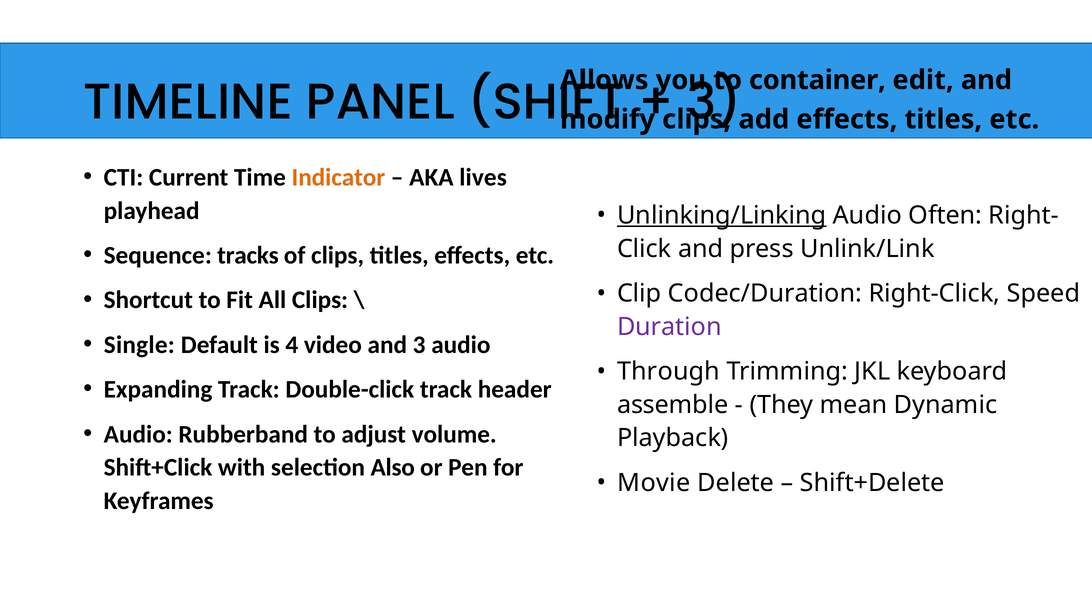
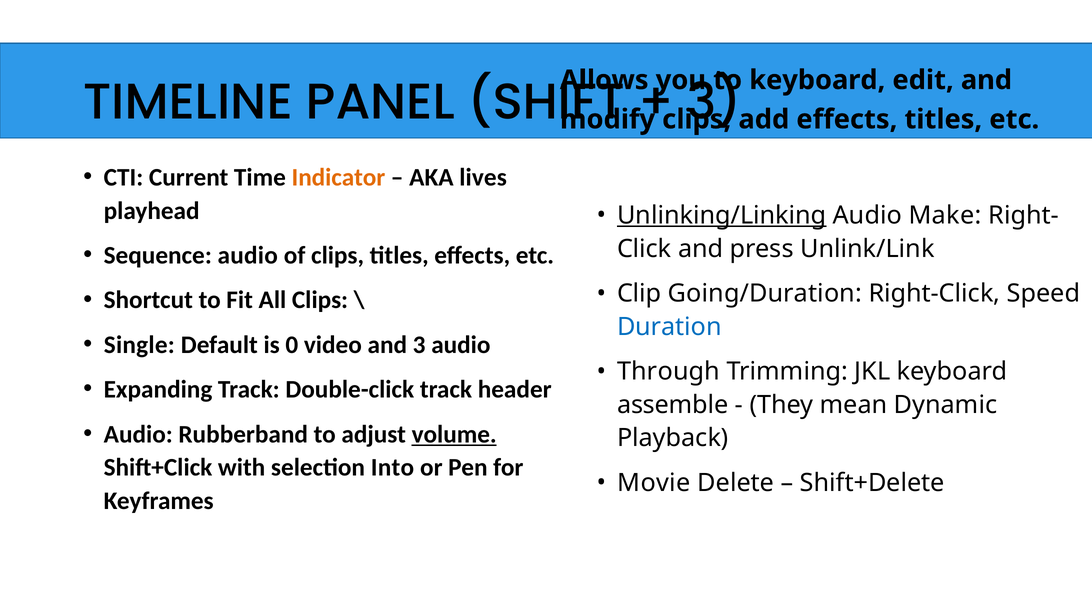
to container: container -> keyboard
Often: Often -> Make
Sequence tracks: tracks -> audio
Codec/Duration: Codec/Duration -> Going/Duration
Duration colour: purple -> blue
4: 4 -> 0
volume underline: none -> present
Also: Also -> Into
